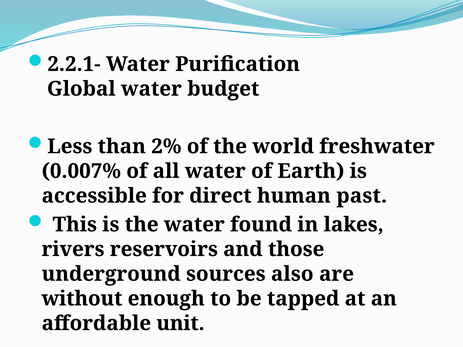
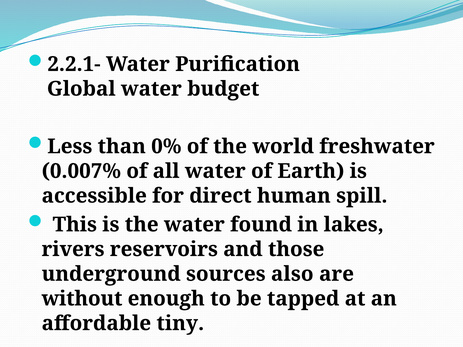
2%: 2% -> 0%
past: past -> spill
unit: unit -> tiny
